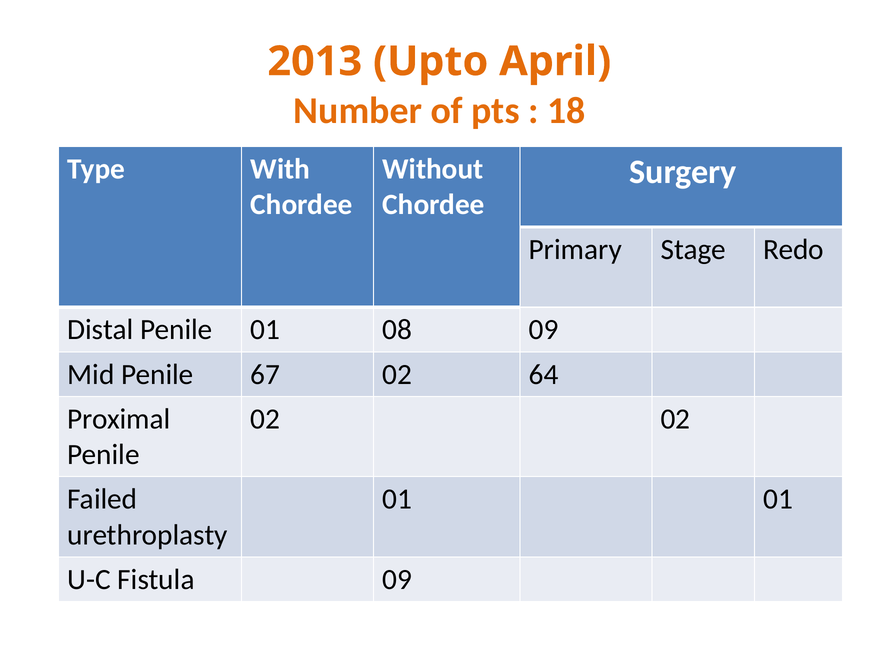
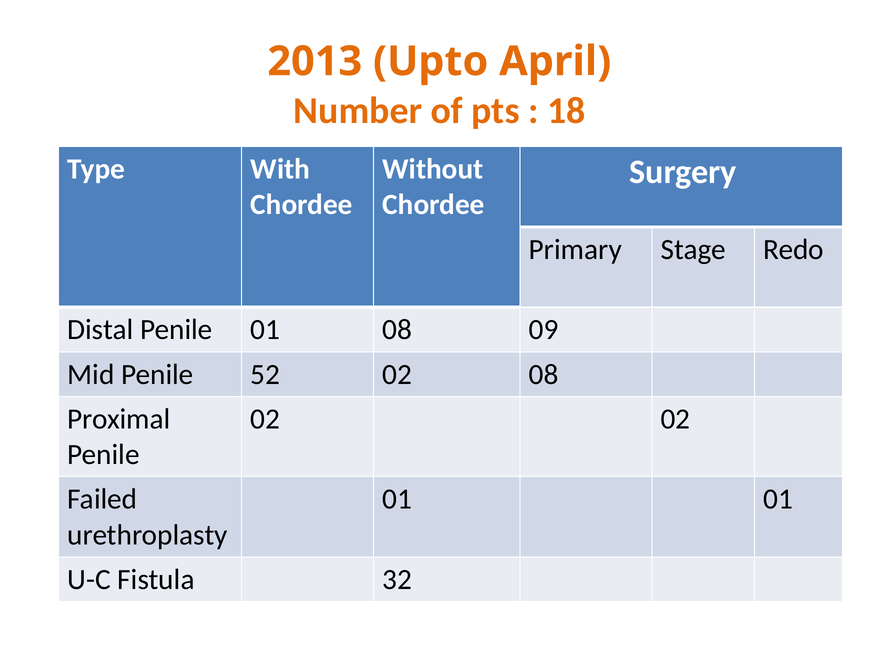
67: 67 -> 52
02 64: 64 -> 08
Fistula 09: 09 -> 32
